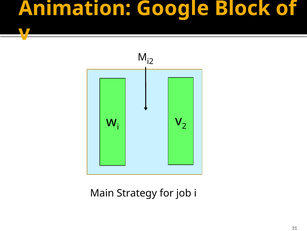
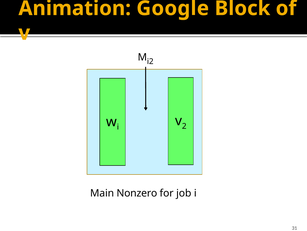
Strategy: Strategy -> Nonzero
